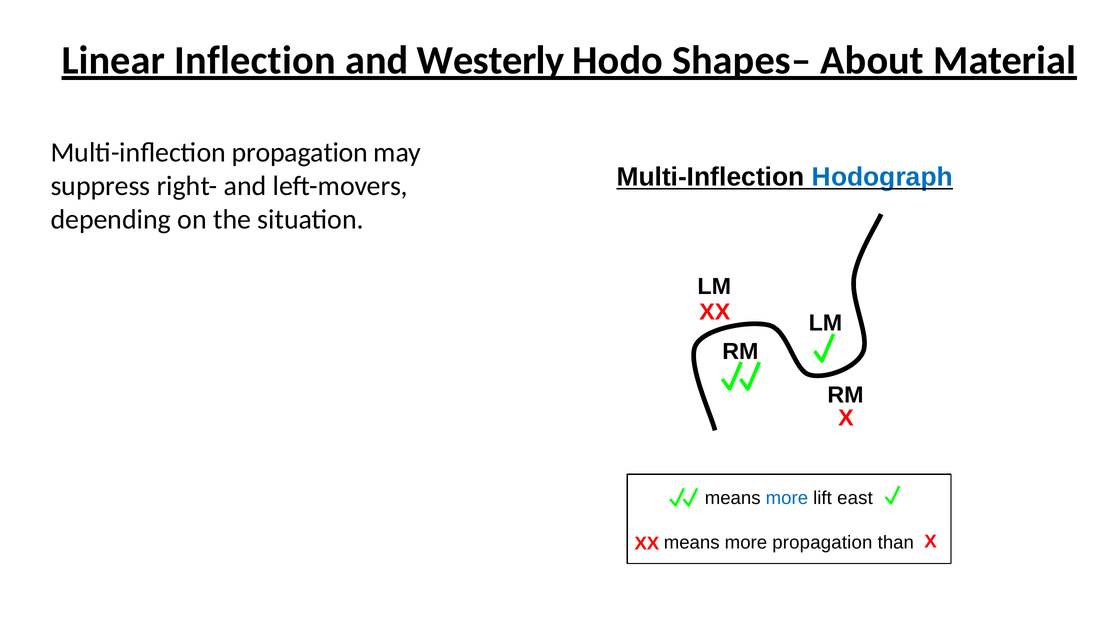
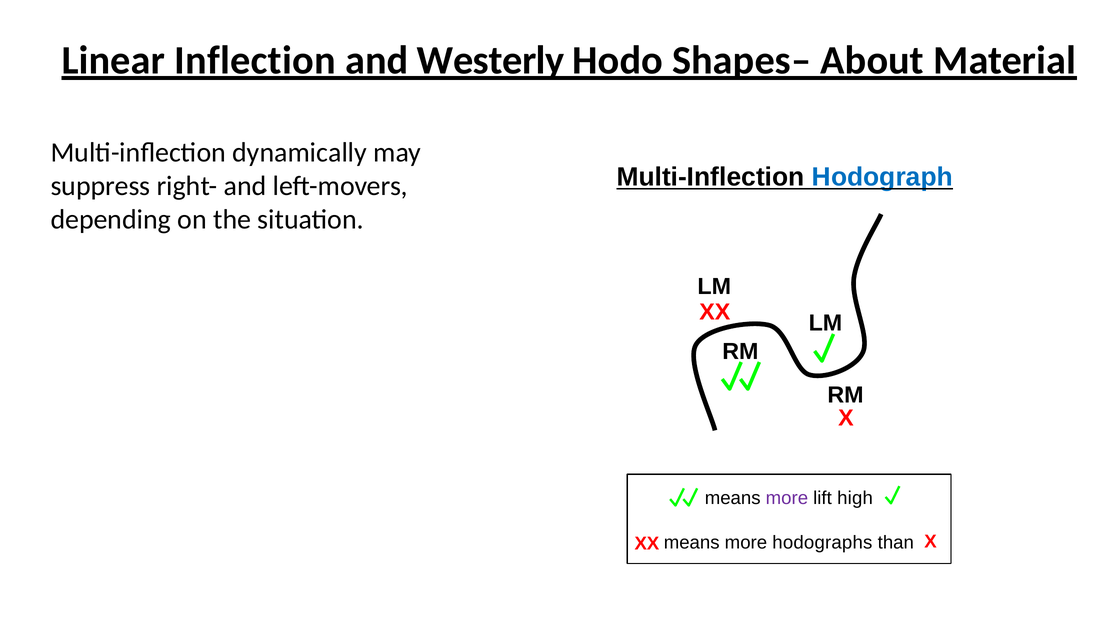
Multi-inflection propagation: propagation -> dynamically
more at (787, 498) colour: blue -> purple
east: east -> high
more propagation: propagation -> hodographs
